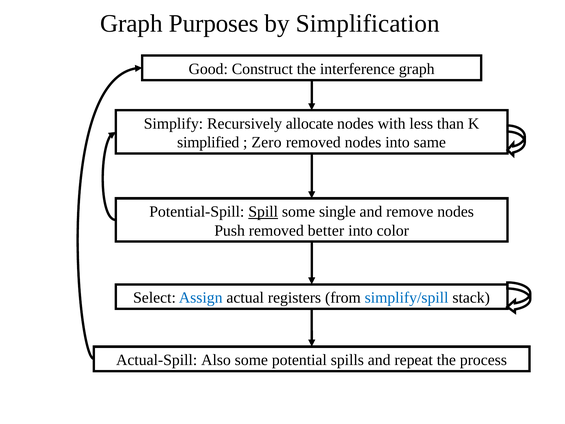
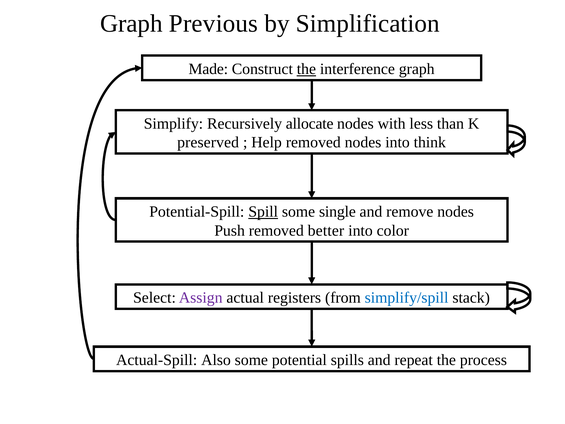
Purposes: Purposes -> Previous
Good: Good -> Made
the at (306, 69) underline: none -> present
simplified: simplified -> preserved
Zero: Zero -> Help
same: same -> think
Assign colour: blue -> purple
